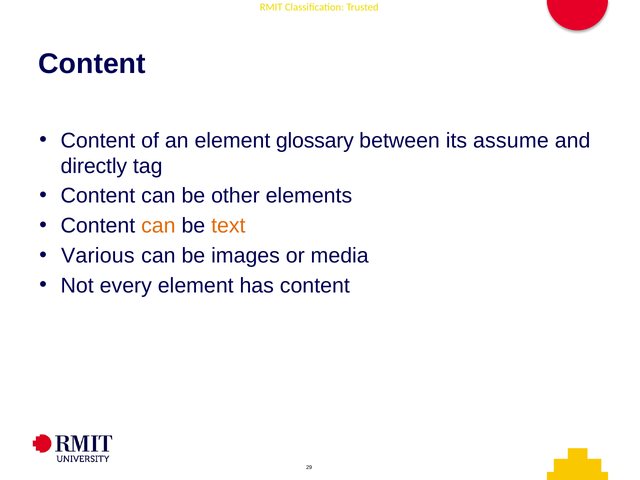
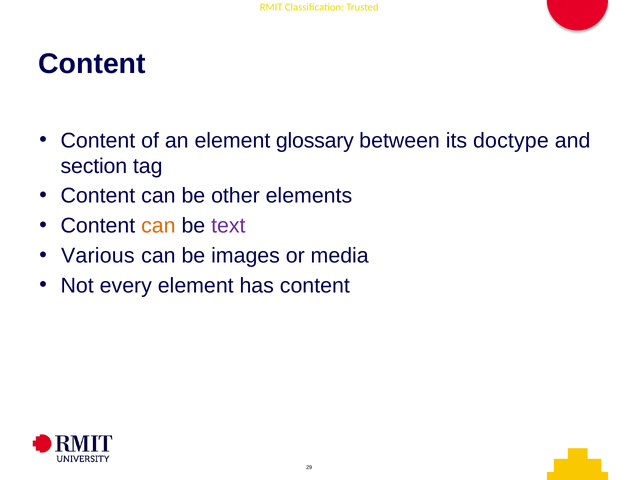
assume: assume -> doctype
directly: directly -> section
text colour: orange -> purple
